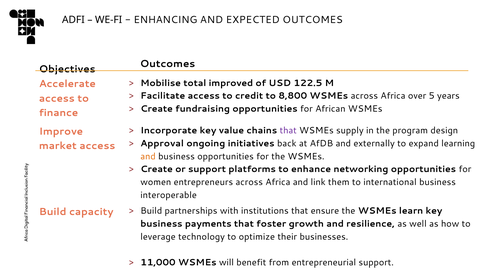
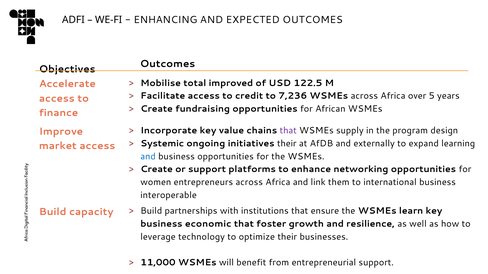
8,800: 8,800 -> 7,236
Approval: Approval -> Systemic
initiatives back: back -> their
and at (148, 157) colour: orange -> blue
payments: payments -> economic
